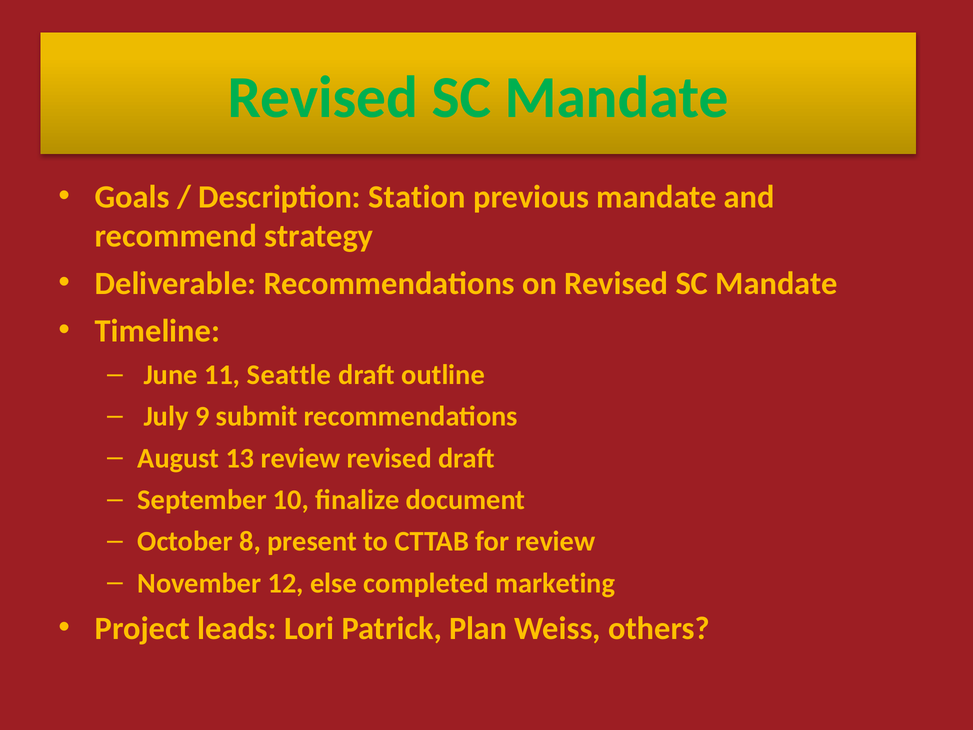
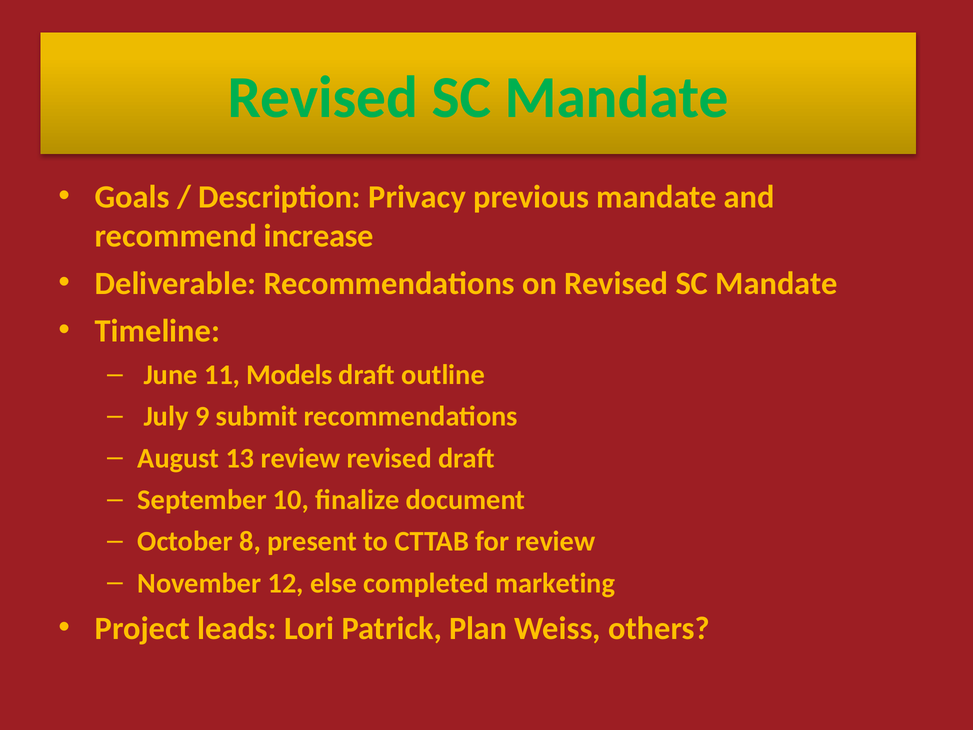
Station: Station -> Privacy
strategy: strategy -> increase
Seattle: Seattle -> Models
